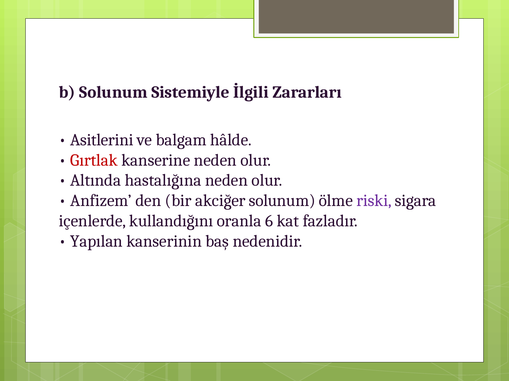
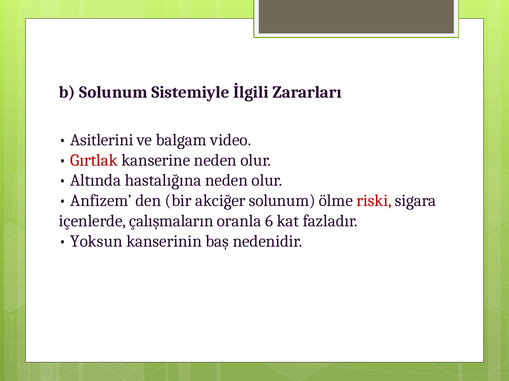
hâlde: hâlde -> video
riski colour: purple -> red
kullandığını: kullandığını -> çalışmaların
Yapılan: Yapılan -> Yoksun
